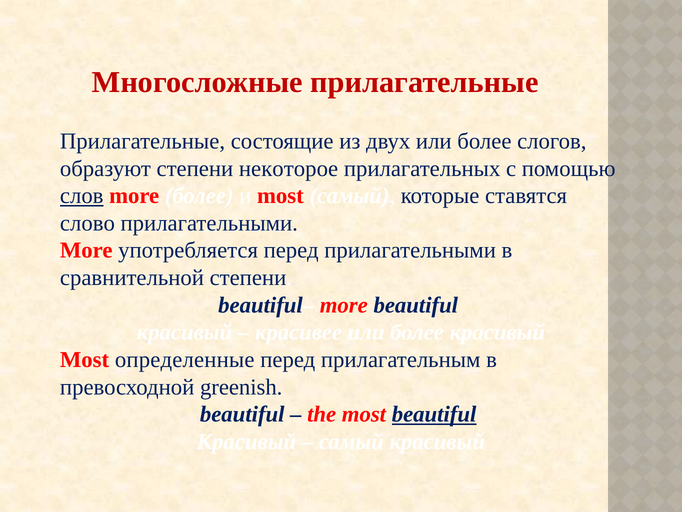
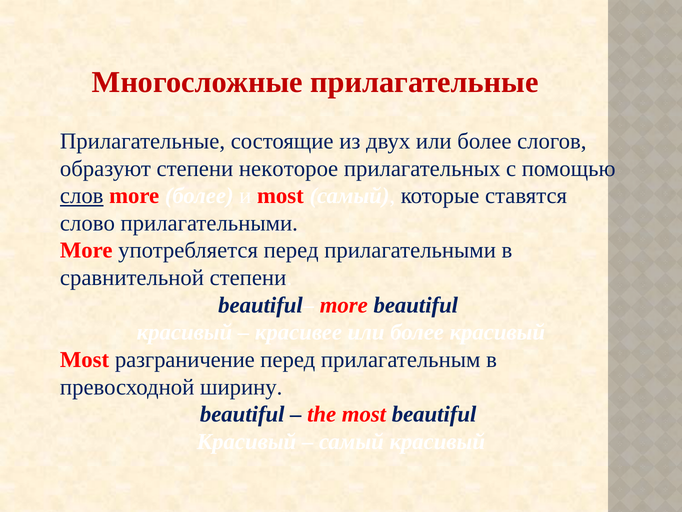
определенные: определенные -> разграничение
greenish: greenish -> ширину
beautiful at (434, 414) underline: present -> none
